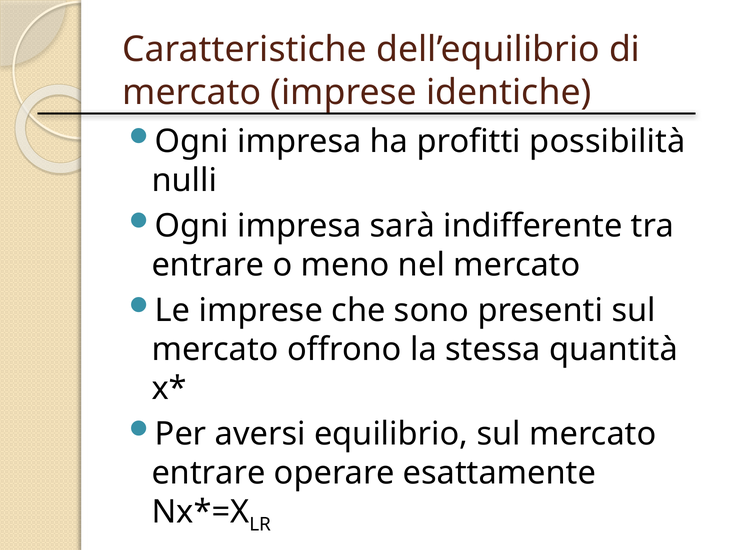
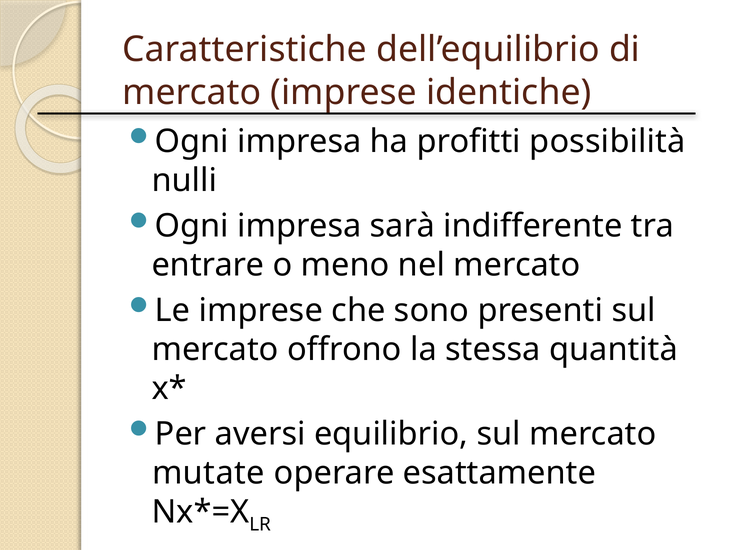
entrare at (209, 473): entrare -> mutate
